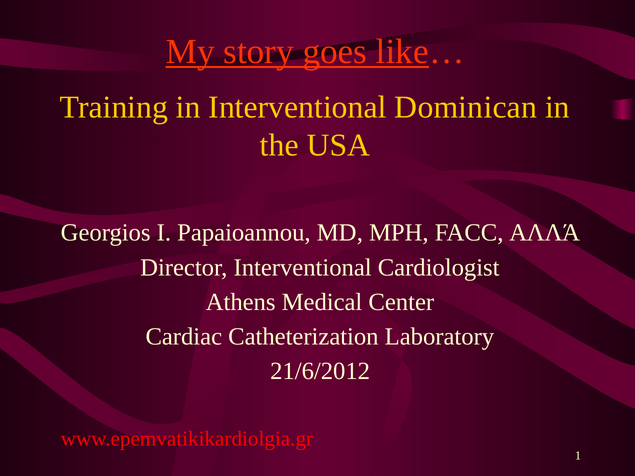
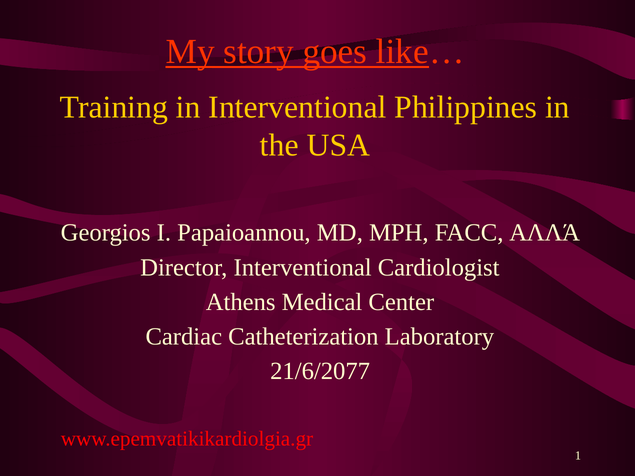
Dominican: Dominican -> Philippines
21/6/2012: 21/6/2012 -> 21/6/2077
